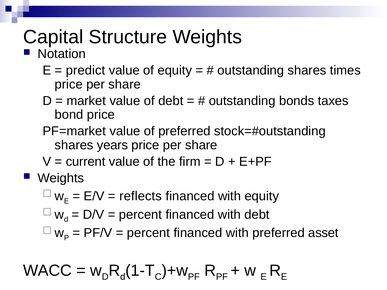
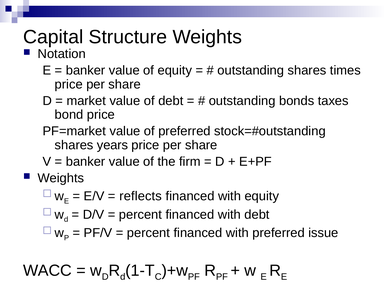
predict at (85, 70): predict -> banker
current at (86, 162): current -> banker
asset: asset -> issue
